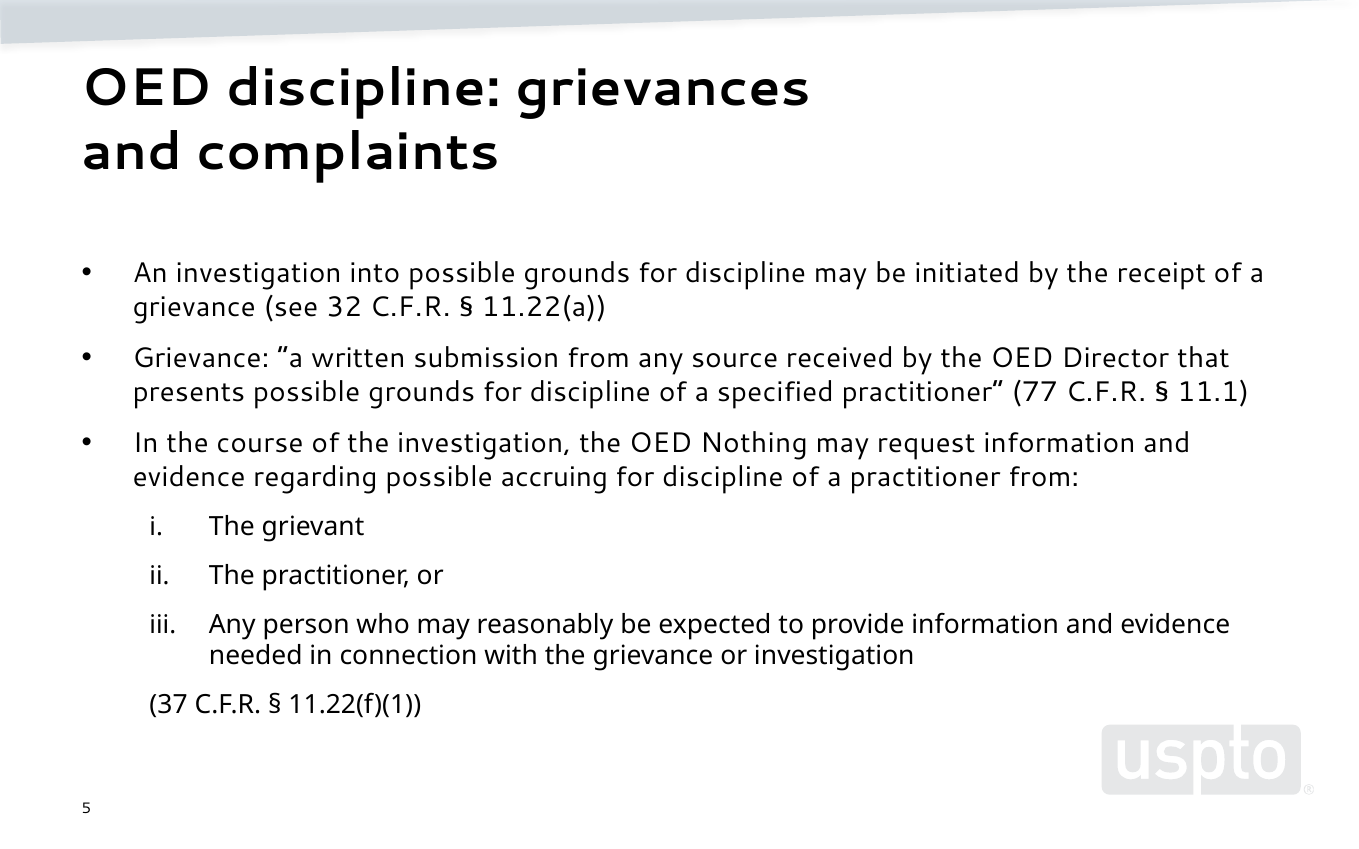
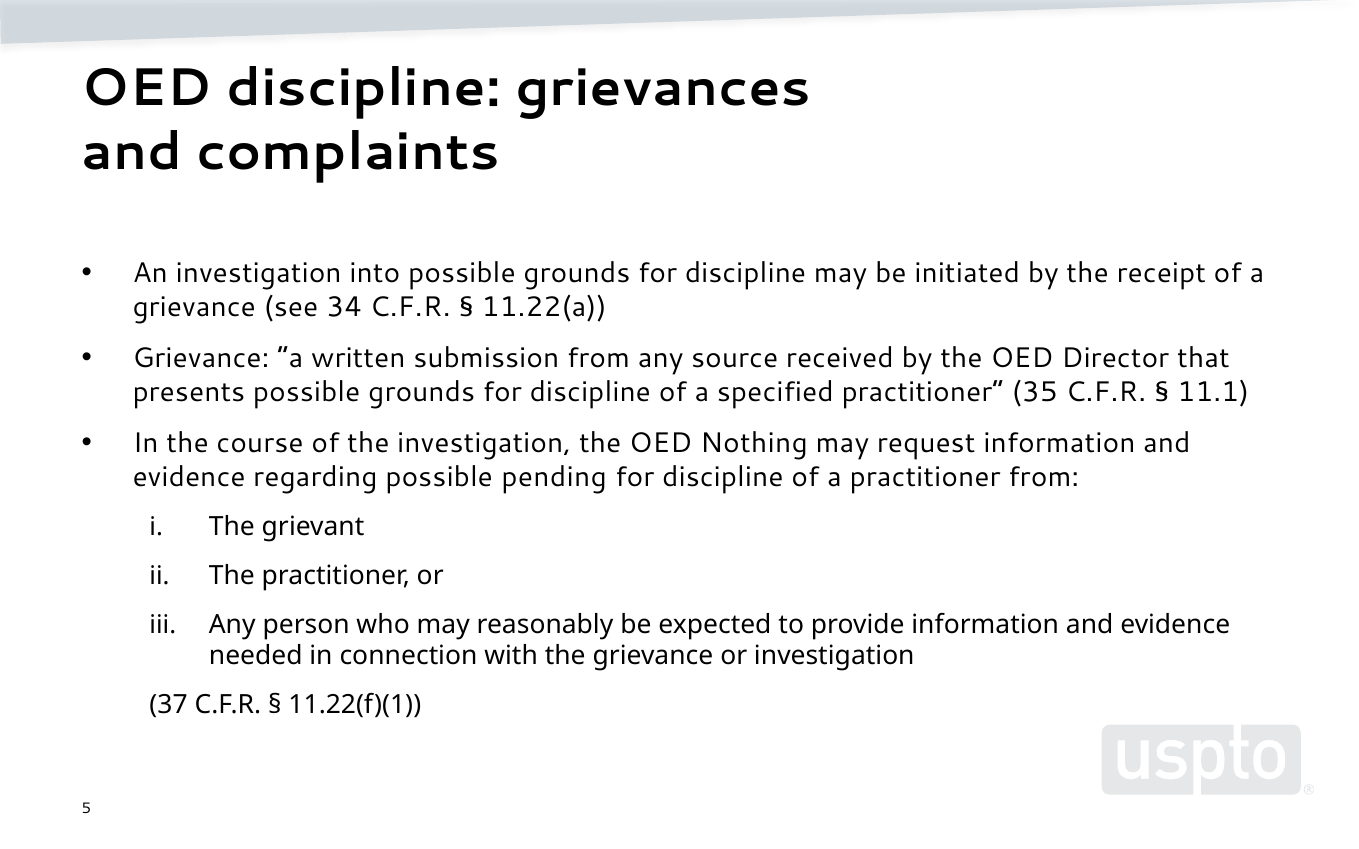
32: 32 -> 34
77: 77 -> 35
accruing: accruing -> pending
